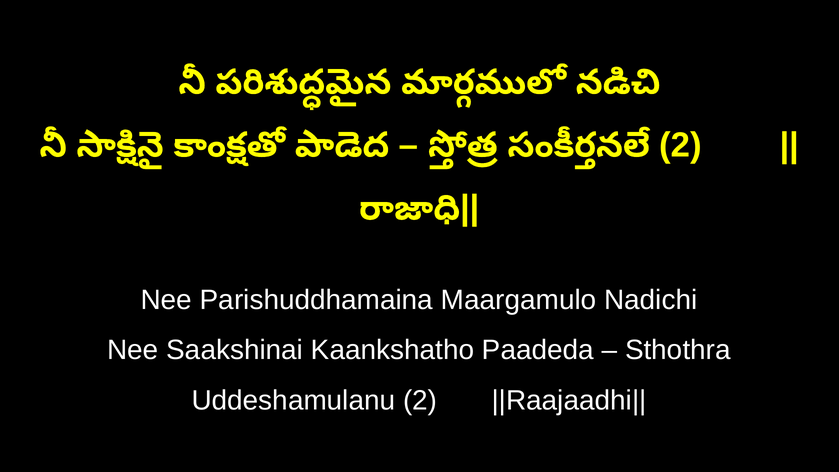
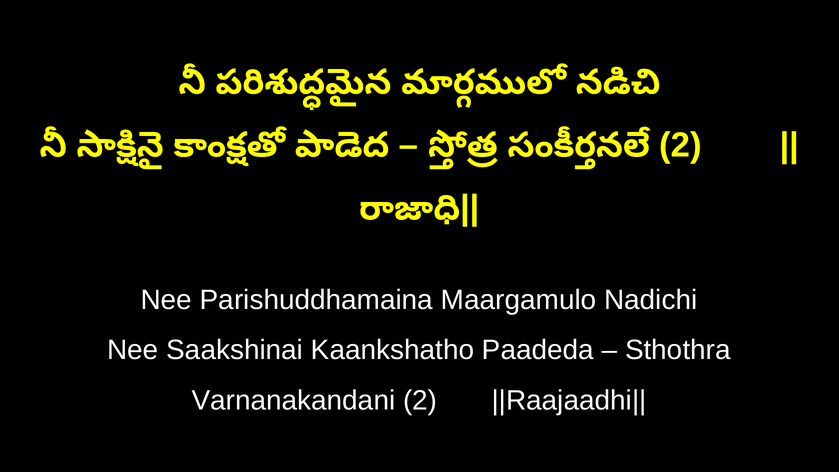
Uddeshamulanu: Uddeshamulanu -> Varnanakandani
